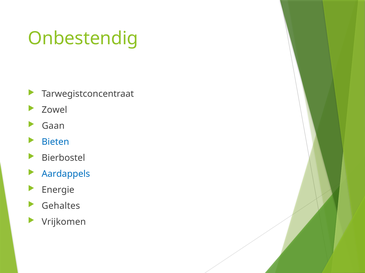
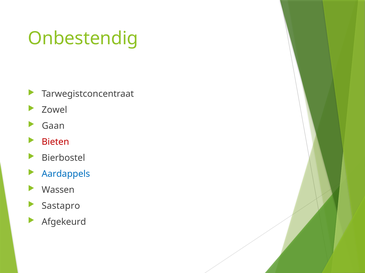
Bieten colour: blue -> red
Energie: Energie -> Wassen
Gehaltes: Gehaltes -> Sastapro
Vrijkomen: Vrijkomen -> Afgekeurd
